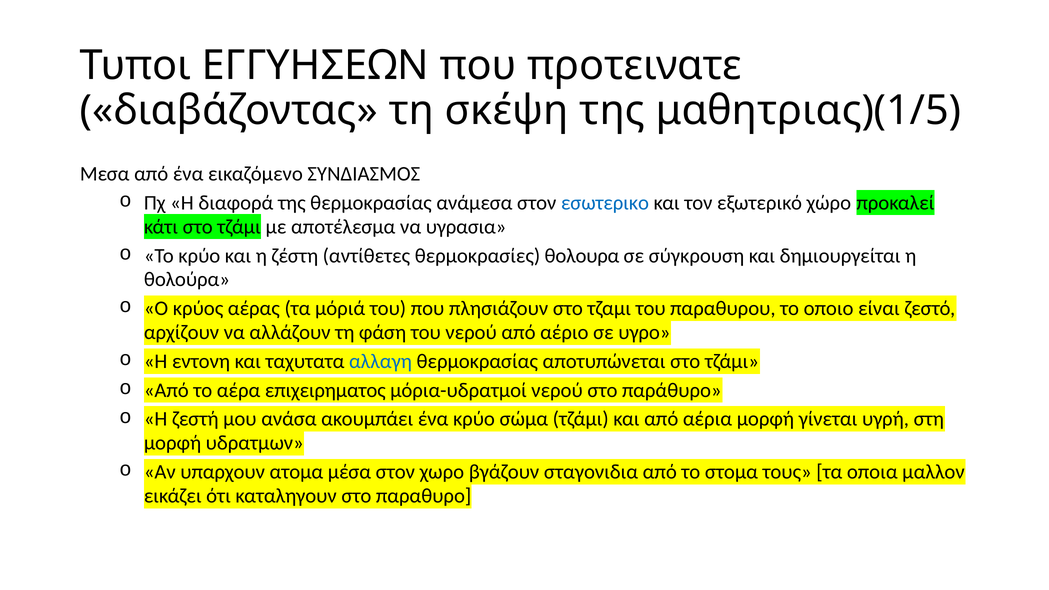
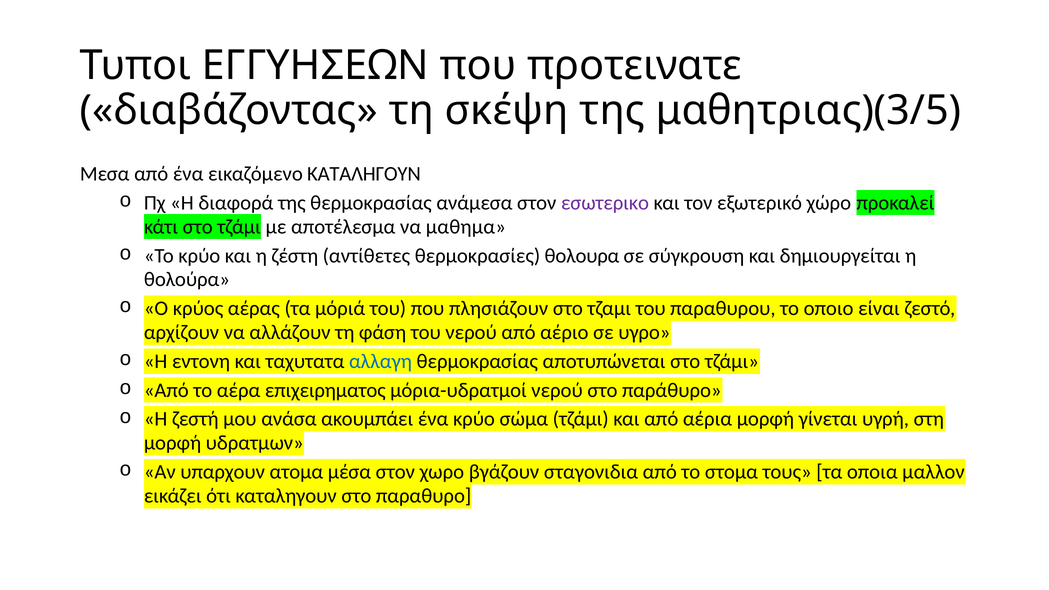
μαθητριας)(1/5: μαθητριας)(1/5 -> μαθητριας)(3/5
εικαζόμενο ΣΥΝΔΙΑΣΜΟΣ: ΣΥΝΔΙΑΣΜΟΣ -> ΚΑΤΑΛΗΓΟΥΝ
εσωτερικο colour: blue -> purple
υγρασια: υγρασια -> μαθημα
